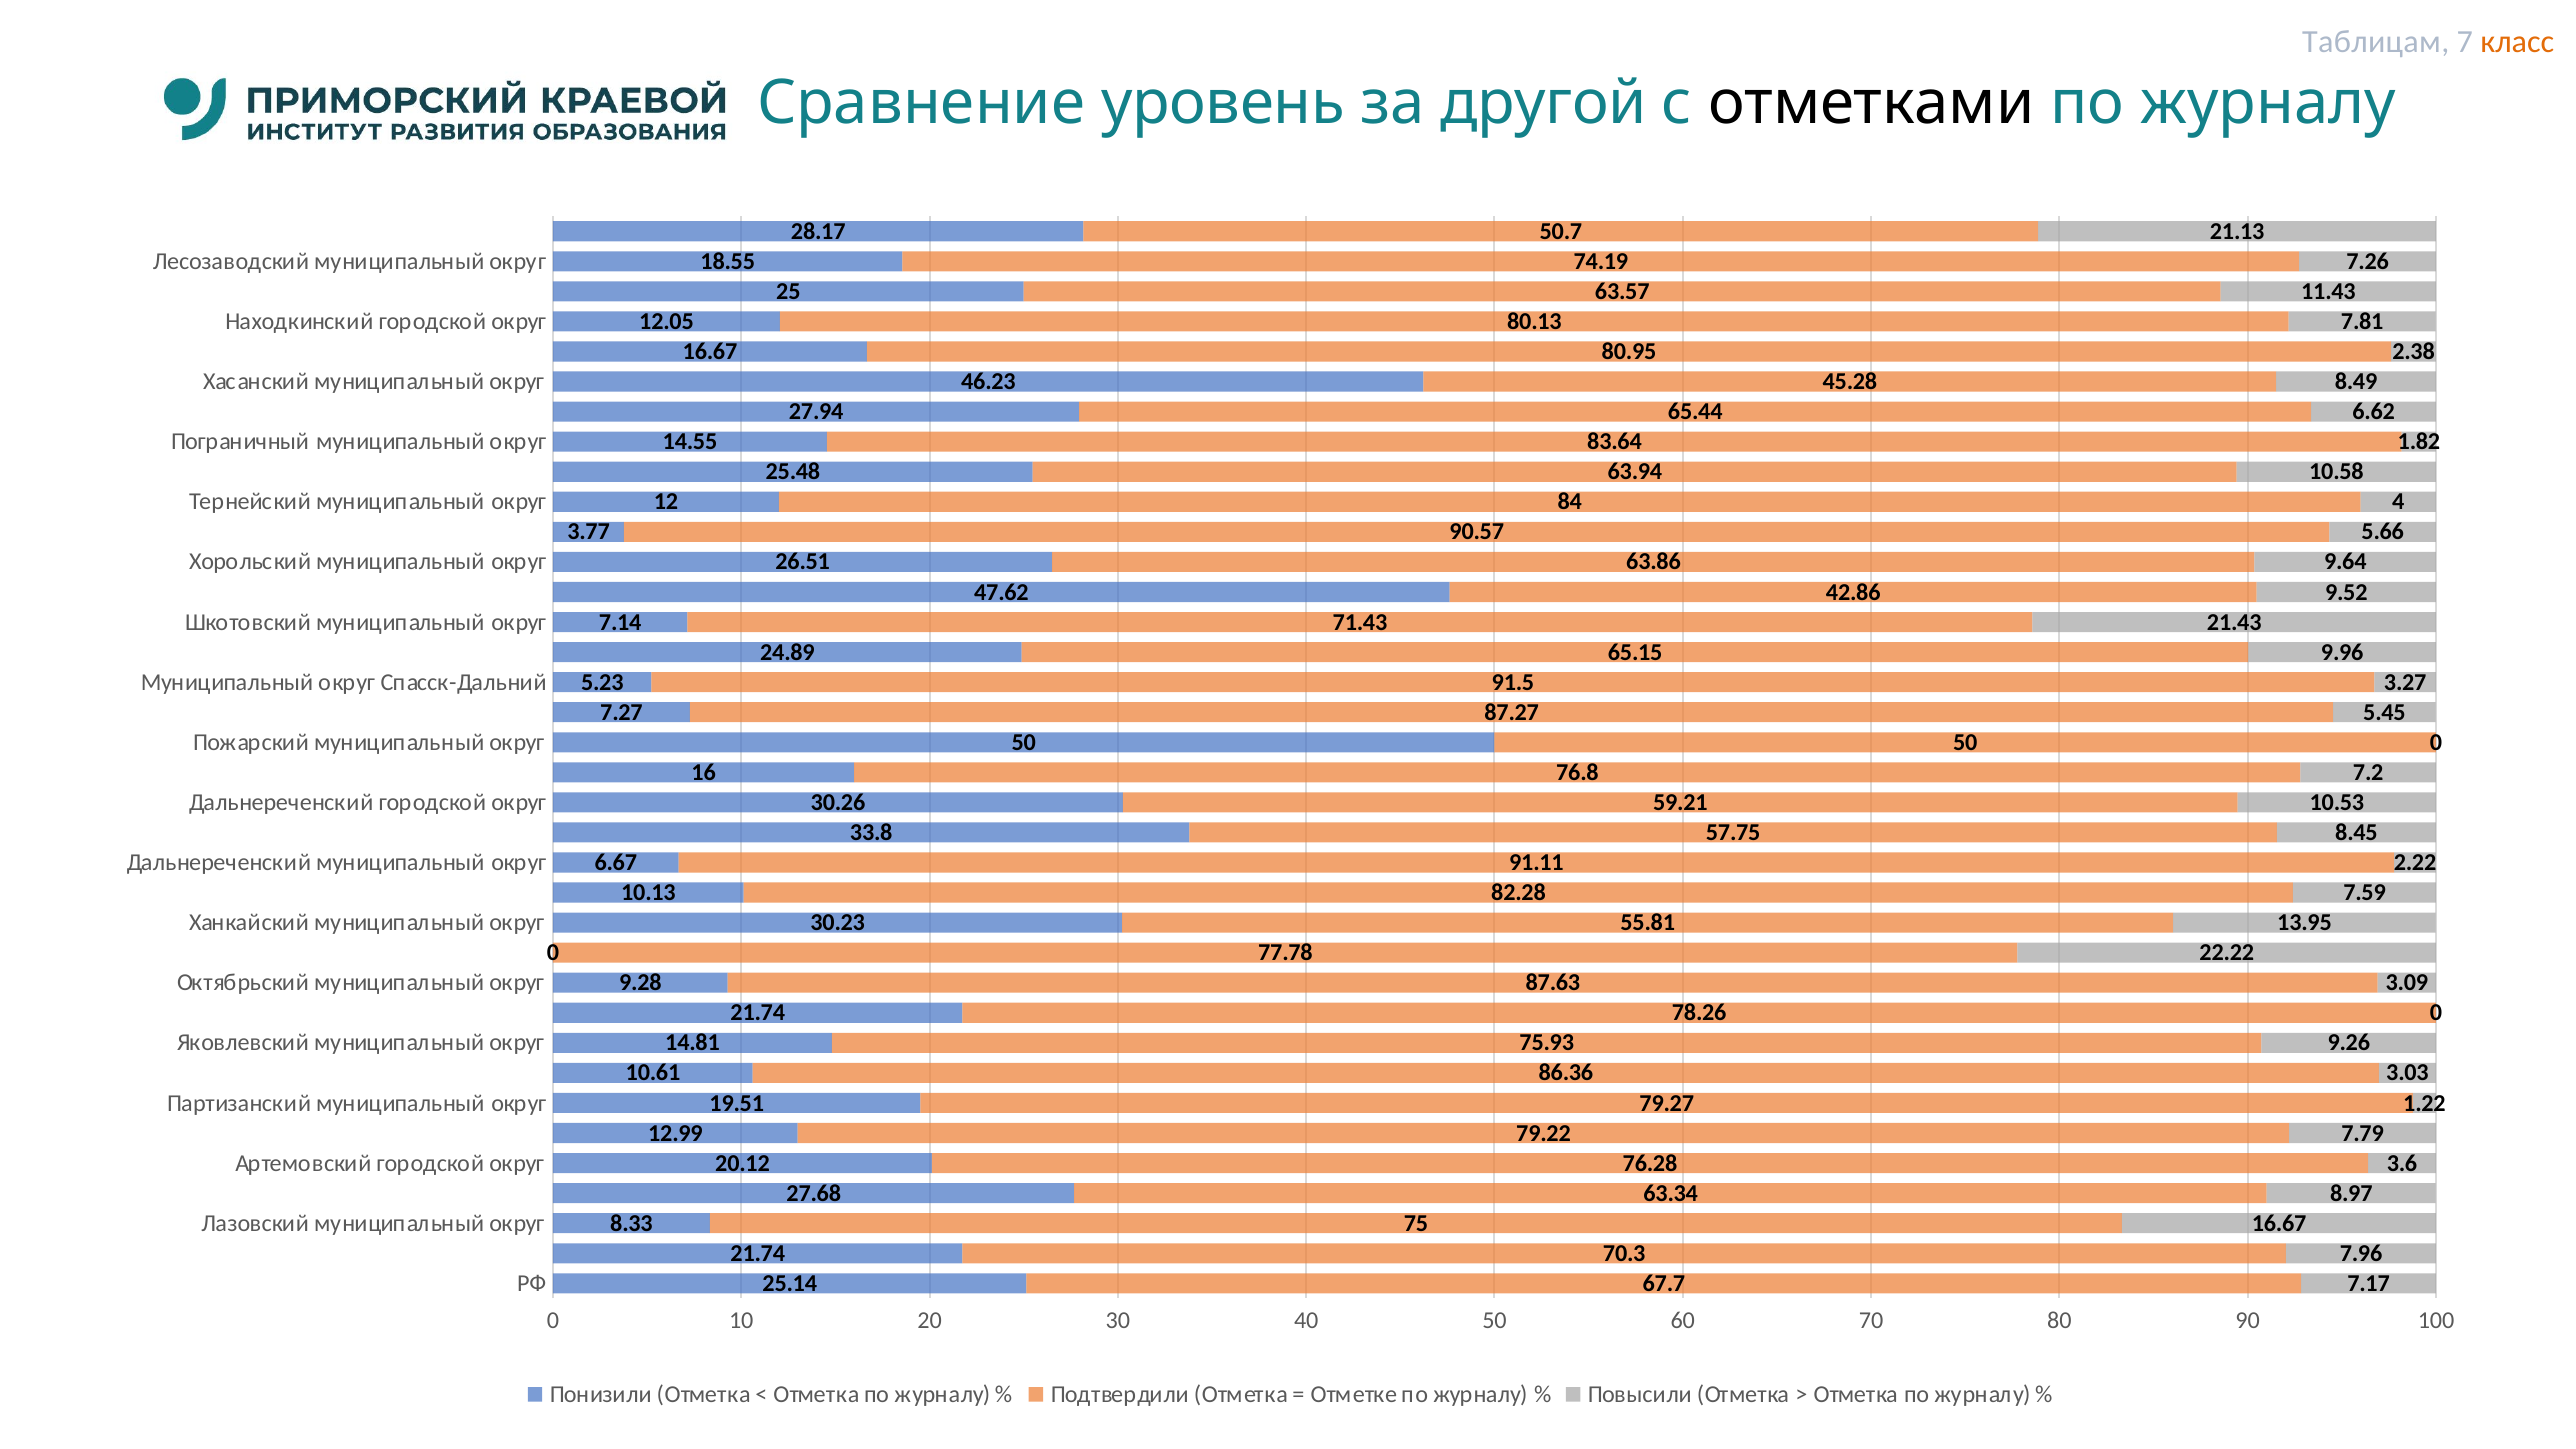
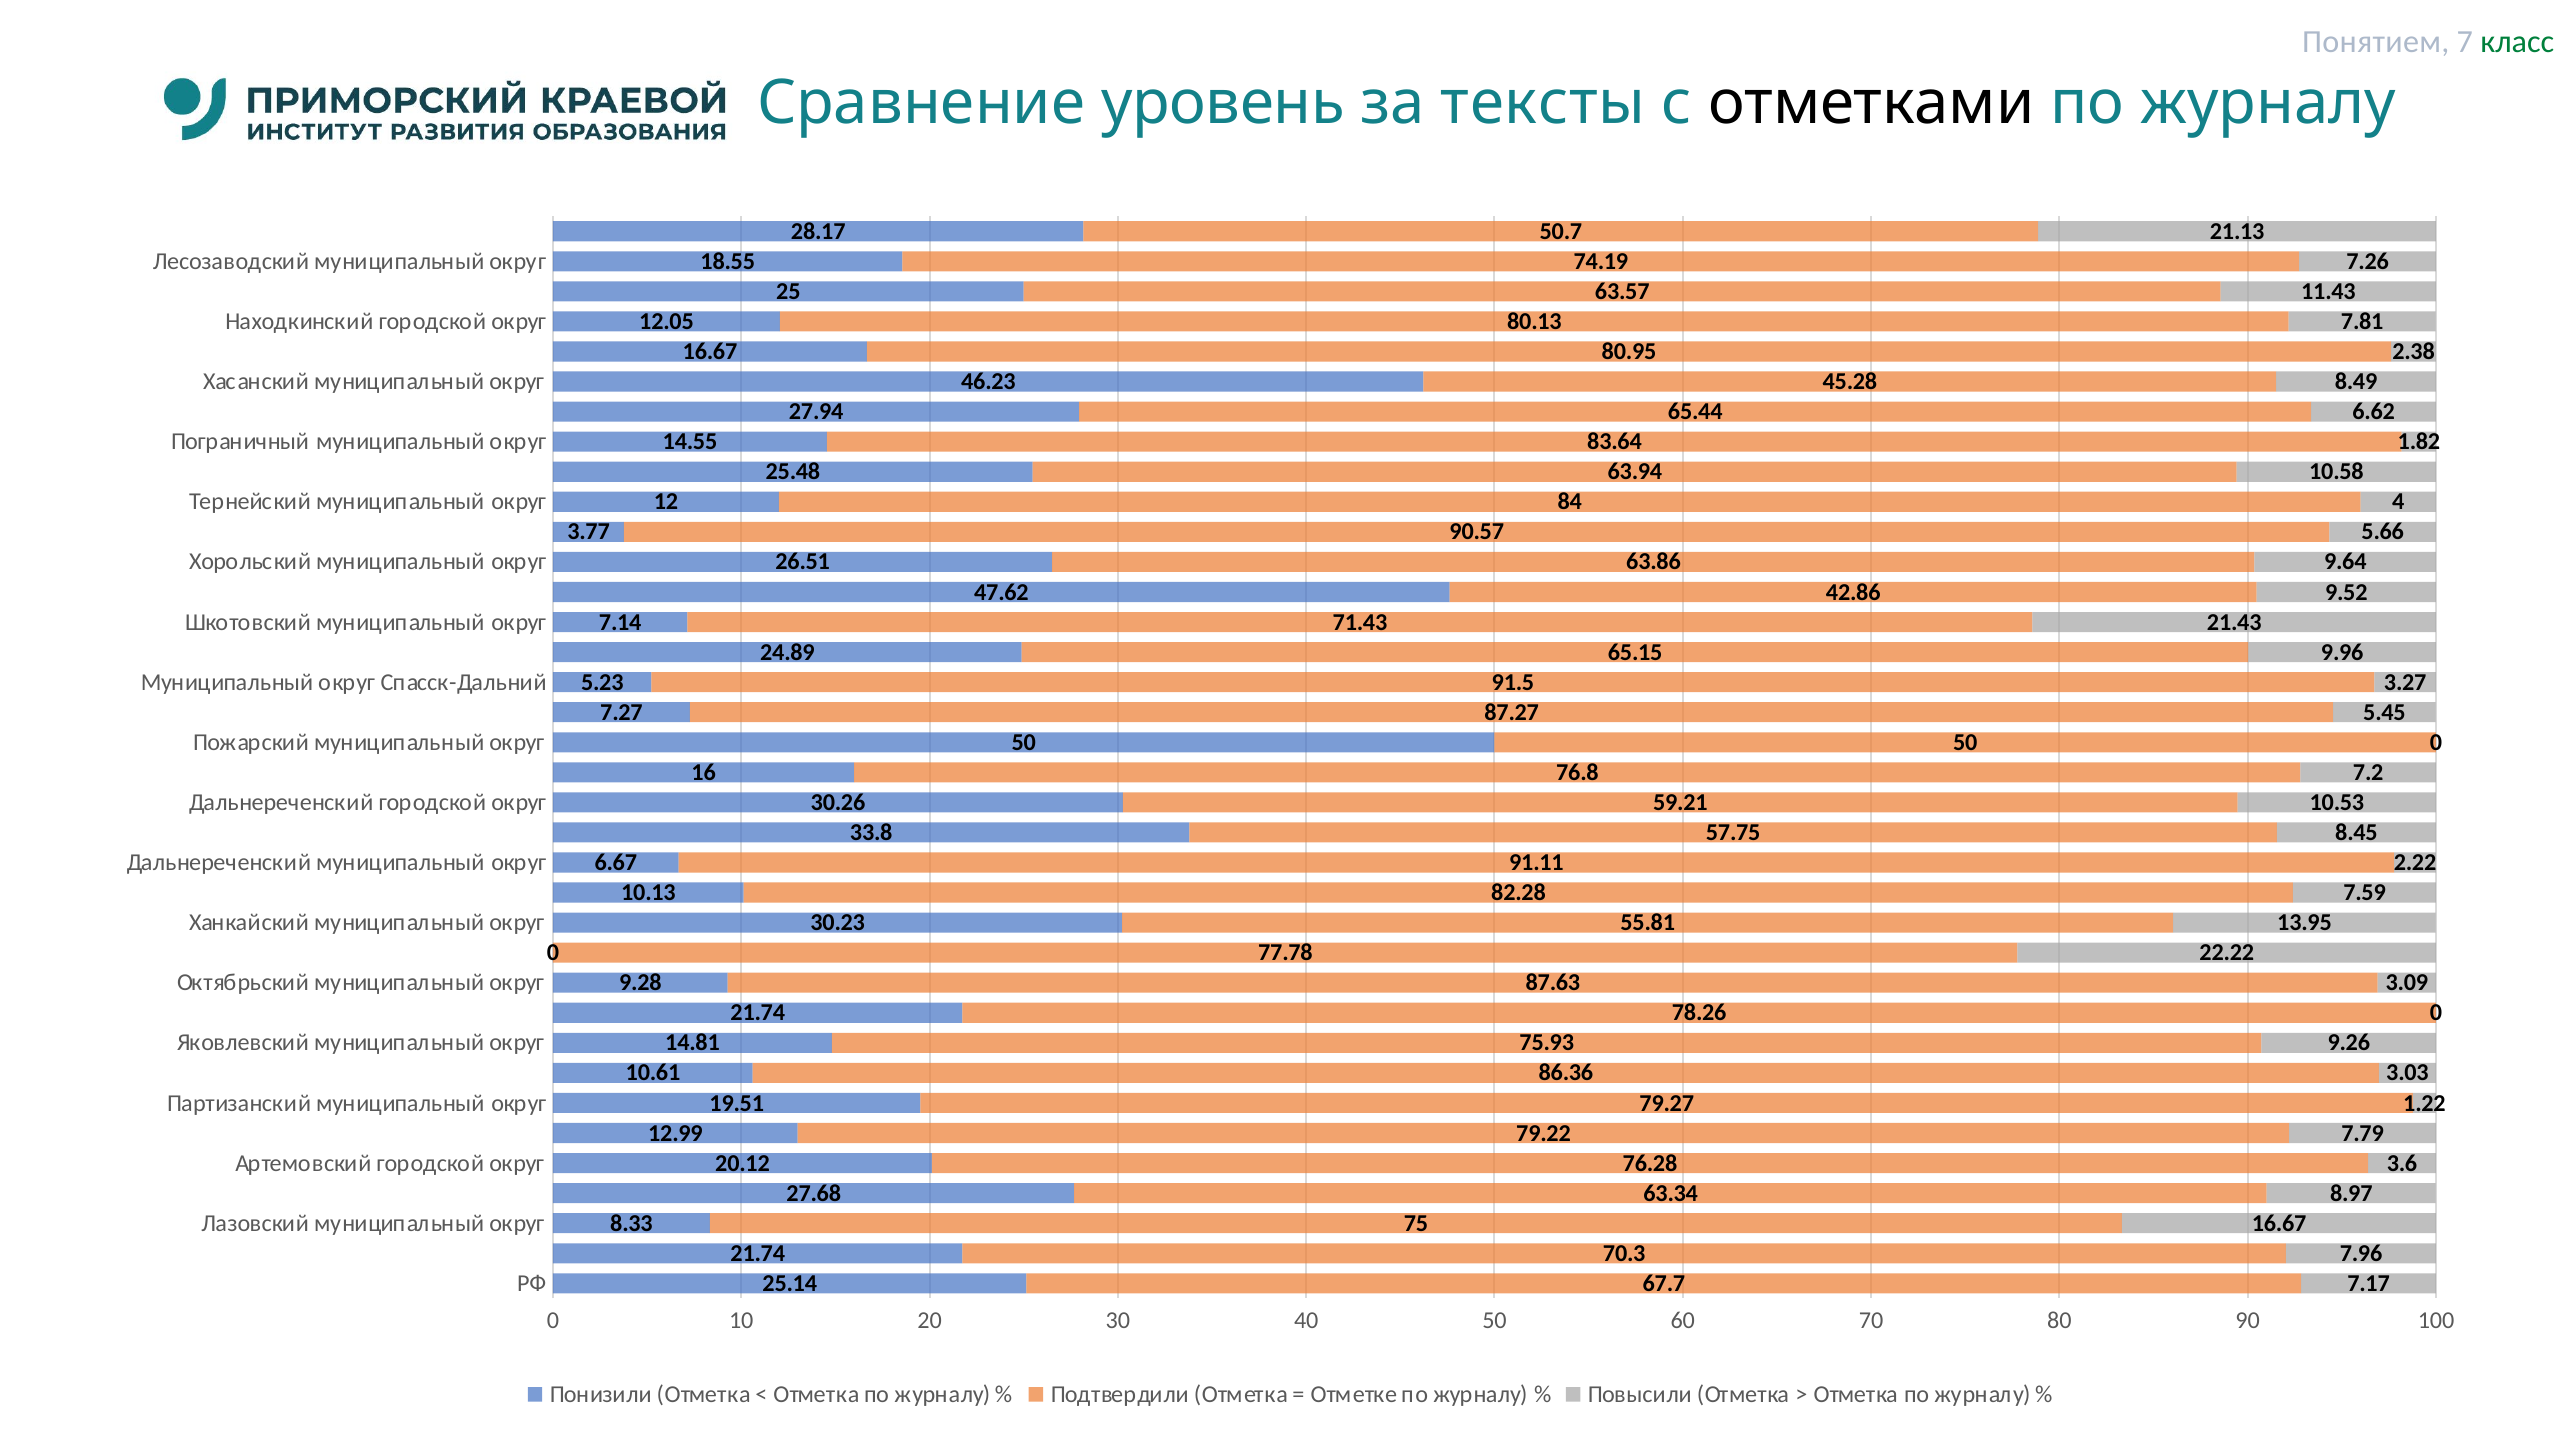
Таблицам: Таблицам -> Понятием
класс colour: orange -> green
другой: другой -> тексты
